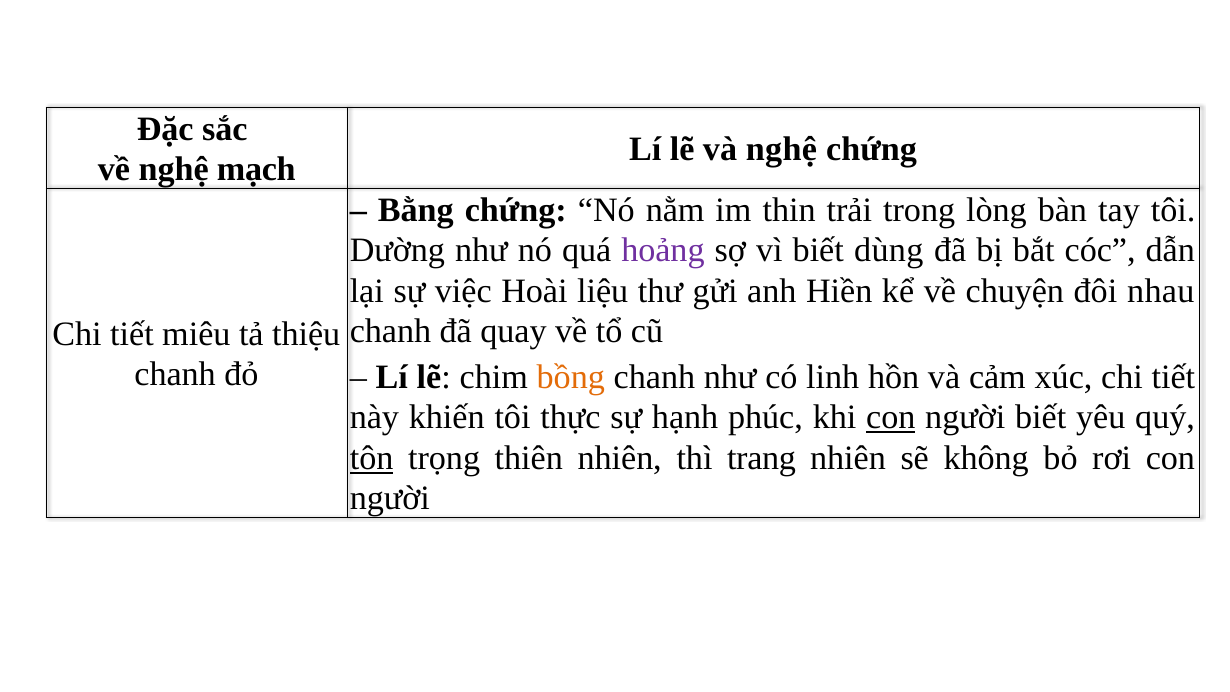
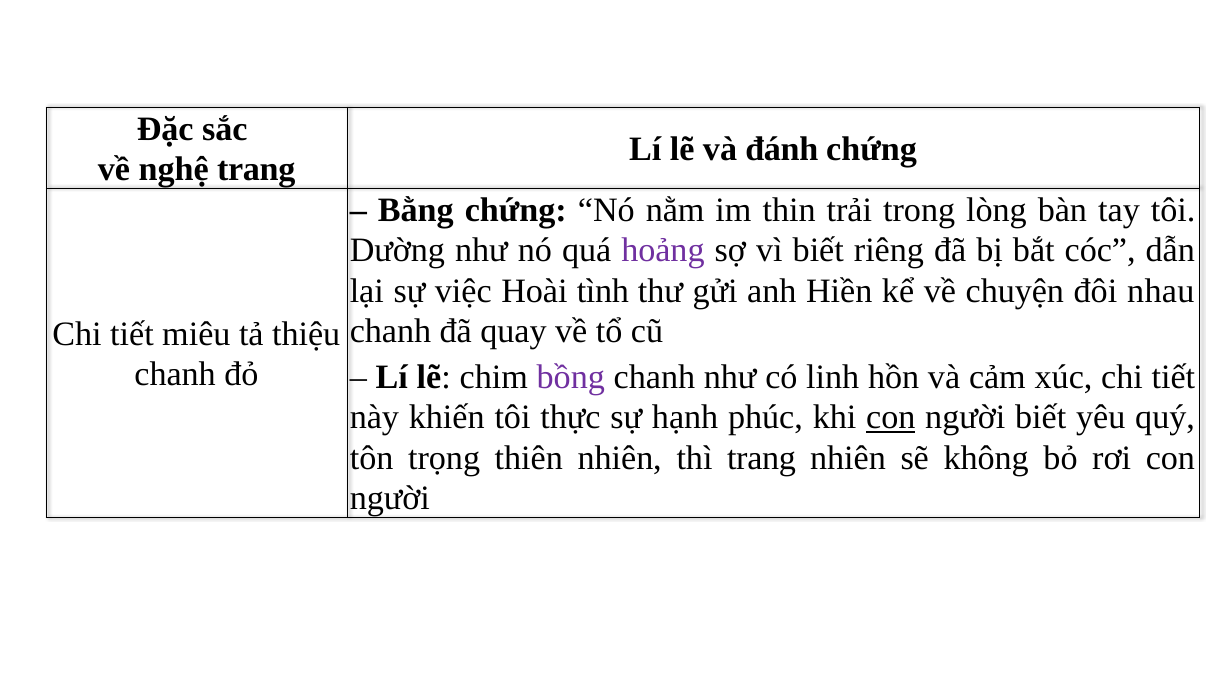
và nghệ: nghệ -> đánh
nghệ mạch: mạch -> trang
dùng: dùng -> riêng
liệu: liệu -> tình
bồng colour: orange -> purple
tôn underline: present -> none
